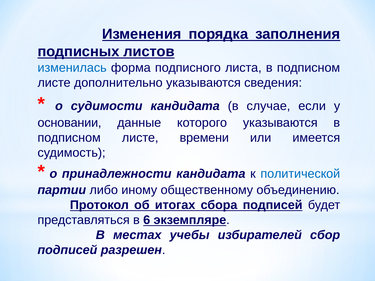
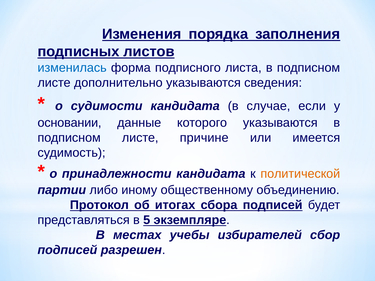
времени: времени -> причине
политической colour: blue -> orange
6: 6 -> 5
